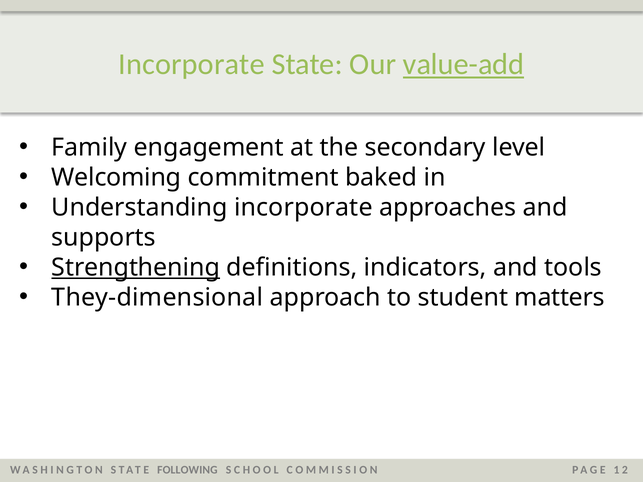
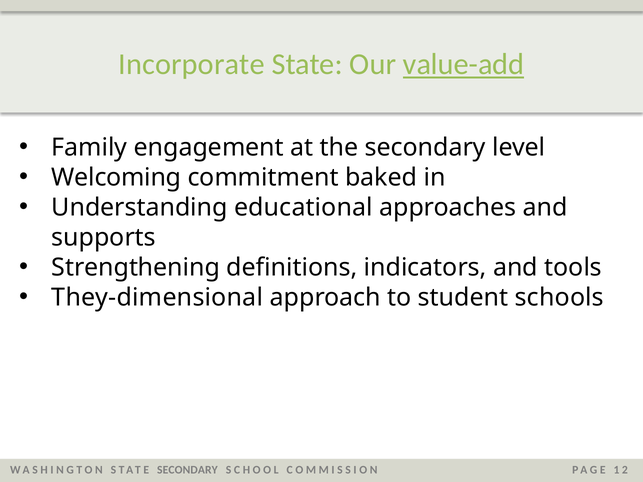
Understanding incorporate: incorporate -> educational
Strengthening underline: present -> none
matters: matters -> schools
STATE FOLLOWING: FOLLOWING -> SECONDARY
